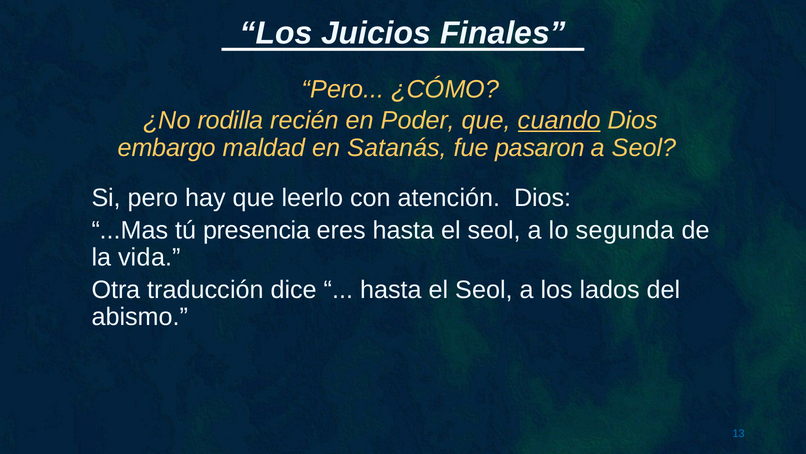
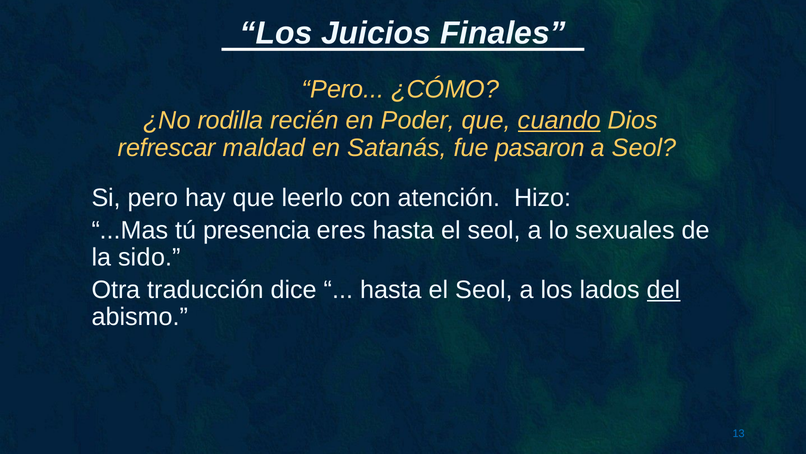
embargo: embargo -> refrescar
atención Dios: Dios -> Hizo
segunda: segunda -> sexuales
vida: vida -> sido
del underline: none -> present
